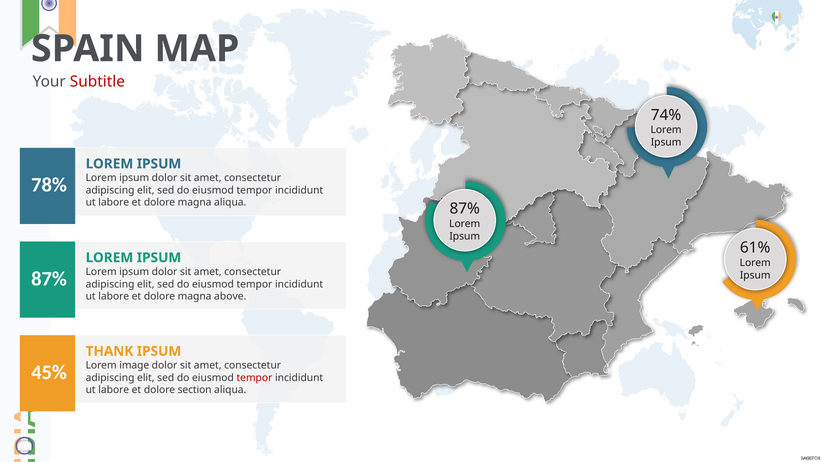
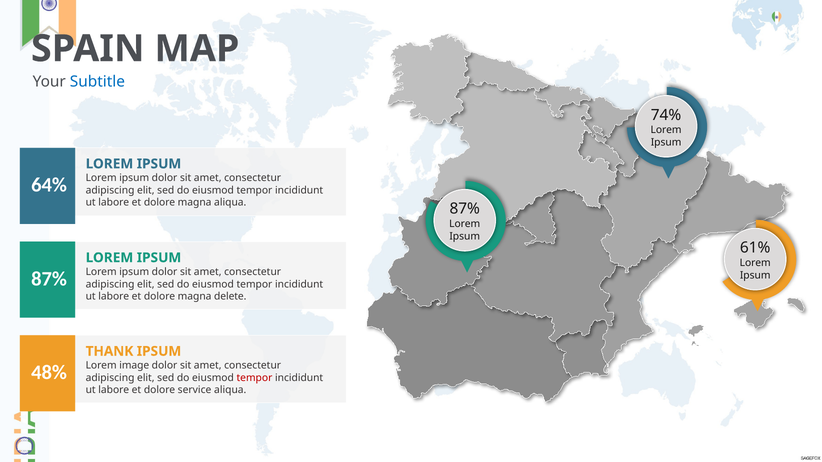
Subtitle colour: red -> blue
78%: 78% -> 64%
above: above -> delete
45%: 45% -> 48%
section: section -> service
